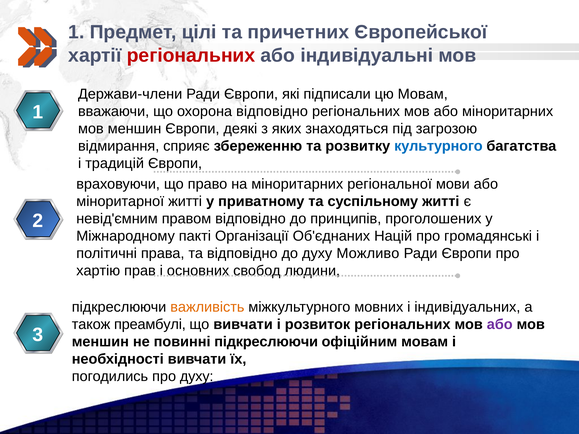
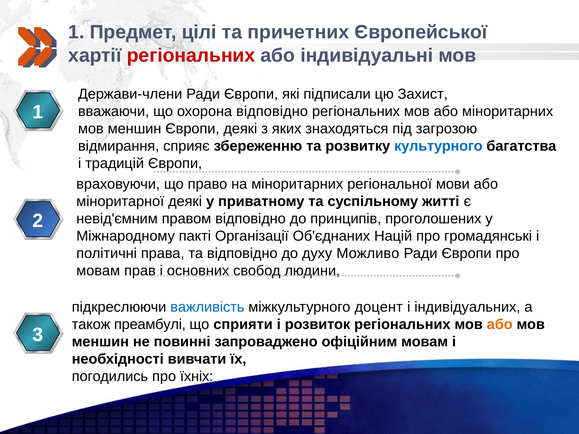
цю Мовам: Мовам -> Захист
життi at (185, 201): життi -> деякi
хартію at (98, 271): хартію -> мовам
важливiсть colour: orange -> blue
мовних: мовних -> доцент
що вивчати: вивчати -> сприяти
або at (500, 325) colour: purple -> orange
повиннi пiдкреслюючи: пiдкреслюючи -> запроваджено
про духу: духу -> їхніх
